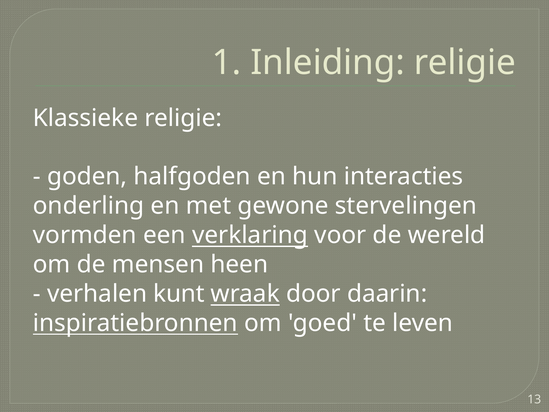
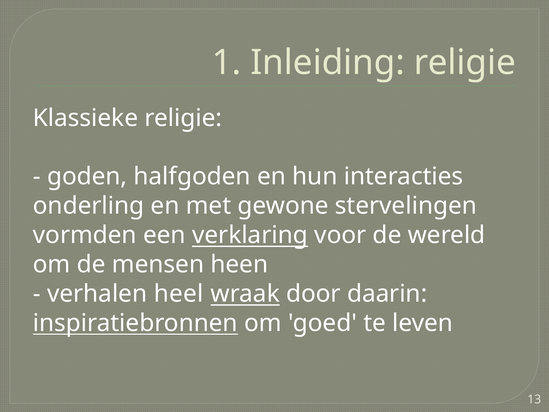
kunt: kunt -> heel
